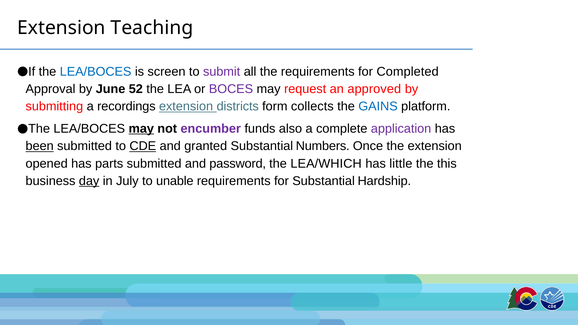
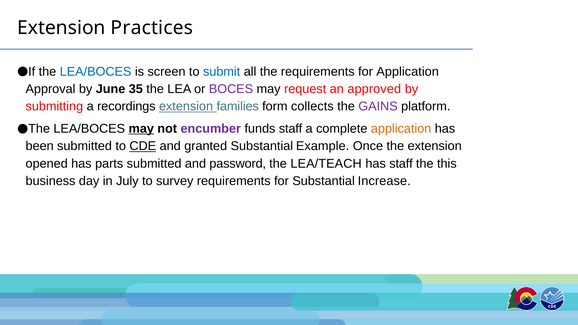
Teaching: Teaching -> Practices
submit colour: purple -> blue
for Completed: Completed -> Application
52: 52 -> 35
districts: districts -> families
GAINS colour: blue -> purple
funds also: also -> staff
application at (401, 129) colour: purple -> orange
been underline: present -> none
Numbers: Numbers -> Example
LEA/WHICH: LEA/WHICH -> LEA/TEACH
has little: little -> staff
day underline: present -> none
unable: unable -> survey
Hardship: Hardship -> Increase
